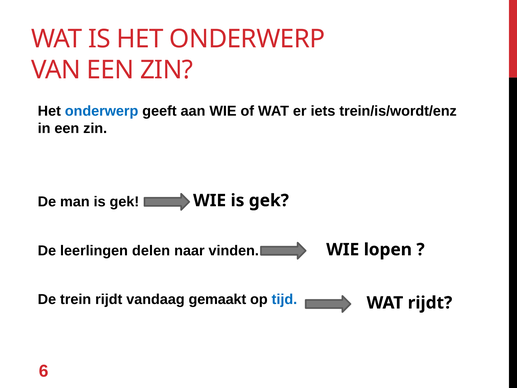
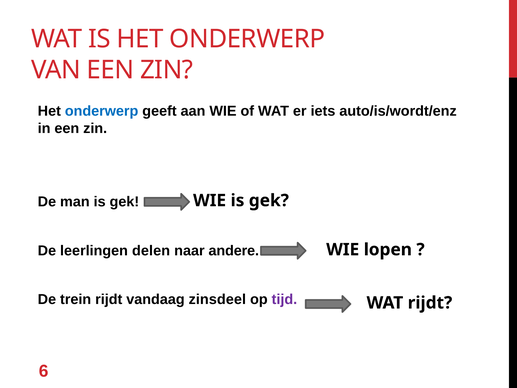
trein/is/wordt/enz: trein/is/wordt/enz -> auto/is/wordt/enz
vinden: vinden -> andere
gemaakt: gemaakt -> zinsdeel
tijd colour: blue -> purple
